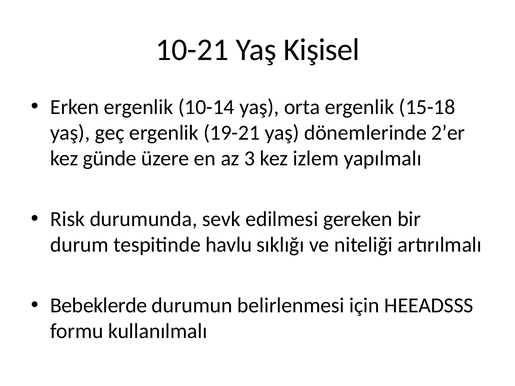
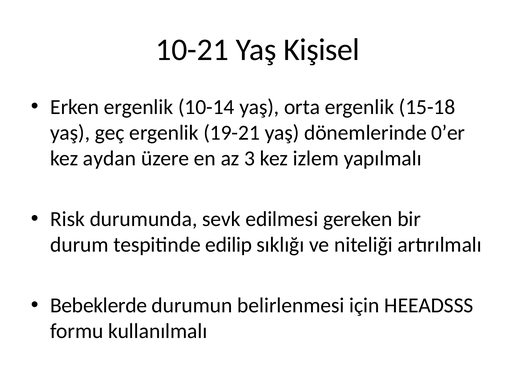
2’er: 2’er -> 0’er
günde: günde -> aydan
havlu: havlu -> edilip
